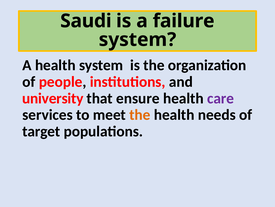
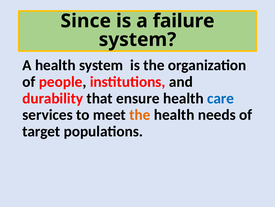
Saudi: Saudi -> Since
university: university -> durability
care colour: purple -> blue
